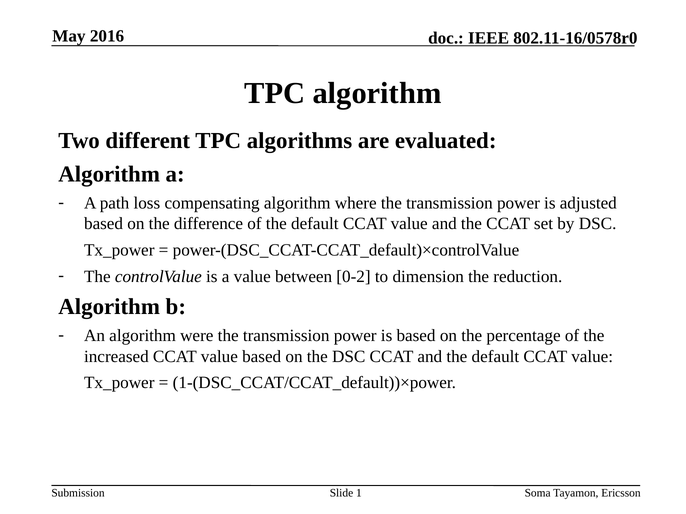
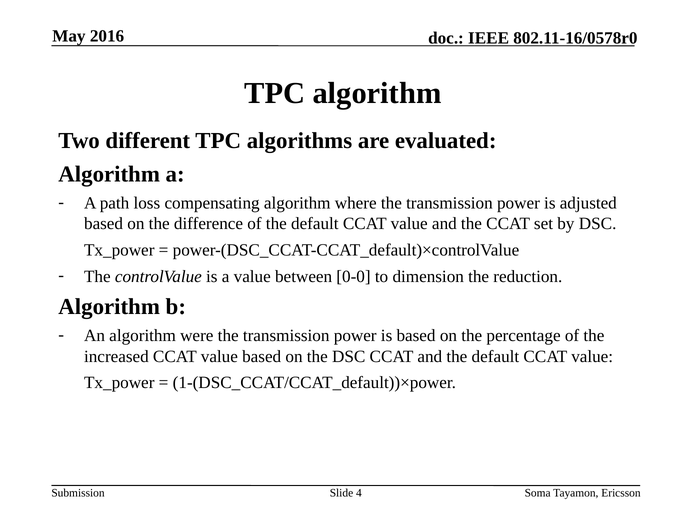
0-2: 0-2 -> 0-0
1: 1 -> 4
